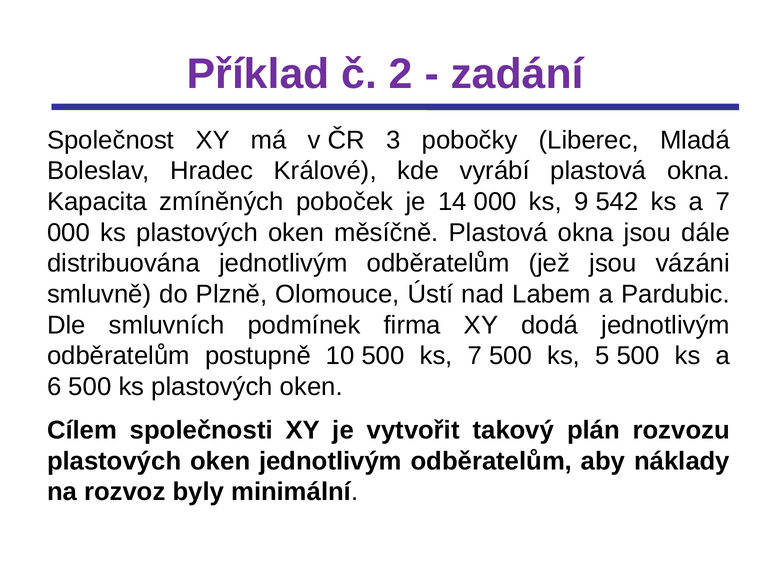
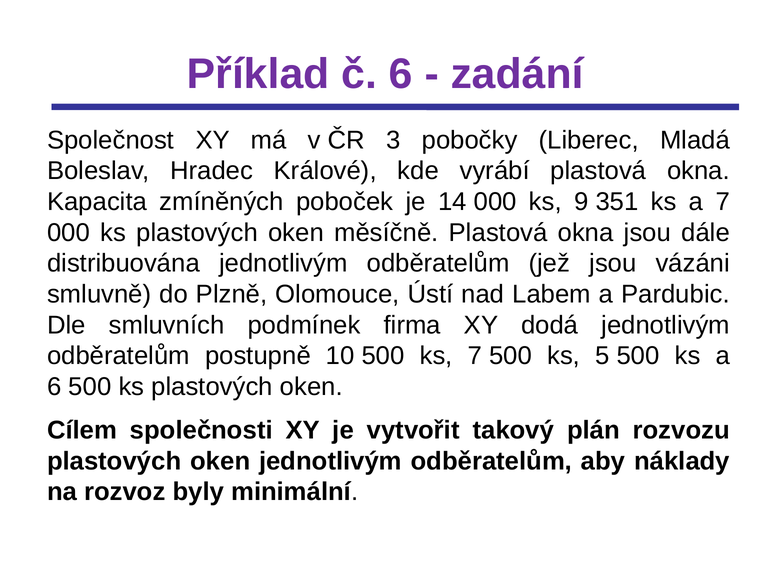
č 2: 2 -> 6
542: 542 -> 351
